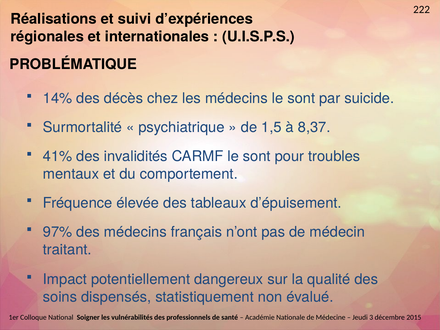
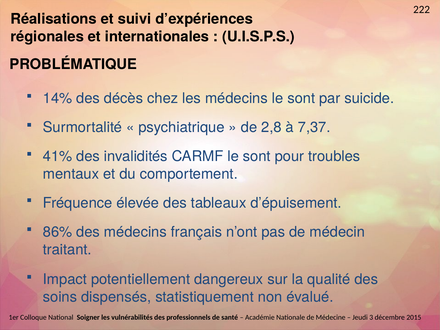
1,5: 1,5 -> 2,8
8,37: 8,37 -> 7,37
97%: 97% -> 86%
